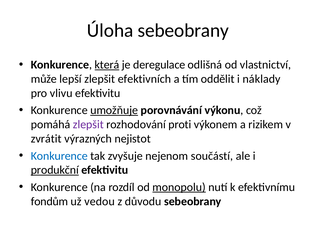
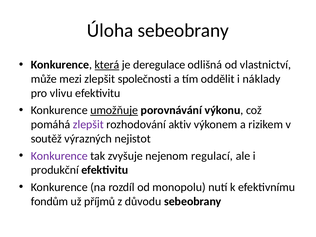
lepší: lepší -> mezi
efektivních: efektivních -> společnosti
proti: proti -> aktiv
zvrátit: zvrátit -> soutěž
Konkurence at (59, 156) colour: blue -> purple
součástí: součástí -> regulací
produkční underline: present -> none
monopolu underline: present -> none
vedou: vedou -> příjmů
